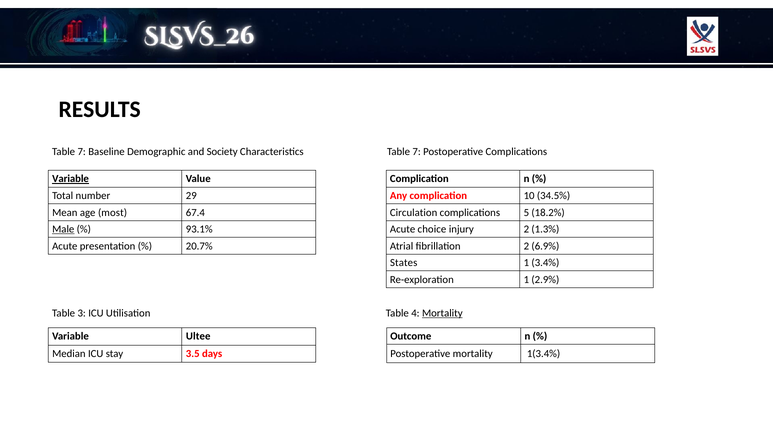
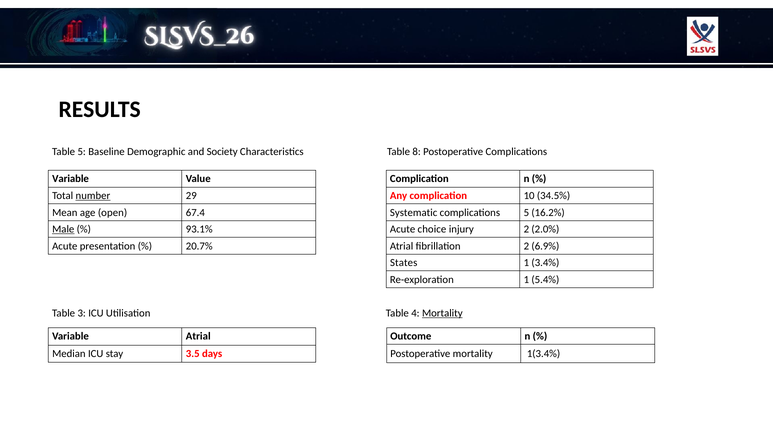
7 at (82, 152): 7 -> 5
7 at (417, 152): 7 -> 8
Variable at (71, 179) underline: present -> none
number underline: none -> present
most: most -> open
Circulation: Circulation -> Systematic
18.2%: 18.2% -> 16.2%
1.3%: 1.3% -> 2.0%
2.9%: 2.9% -> 5.4%
Variable Ultee: Ultee -> Atrial
